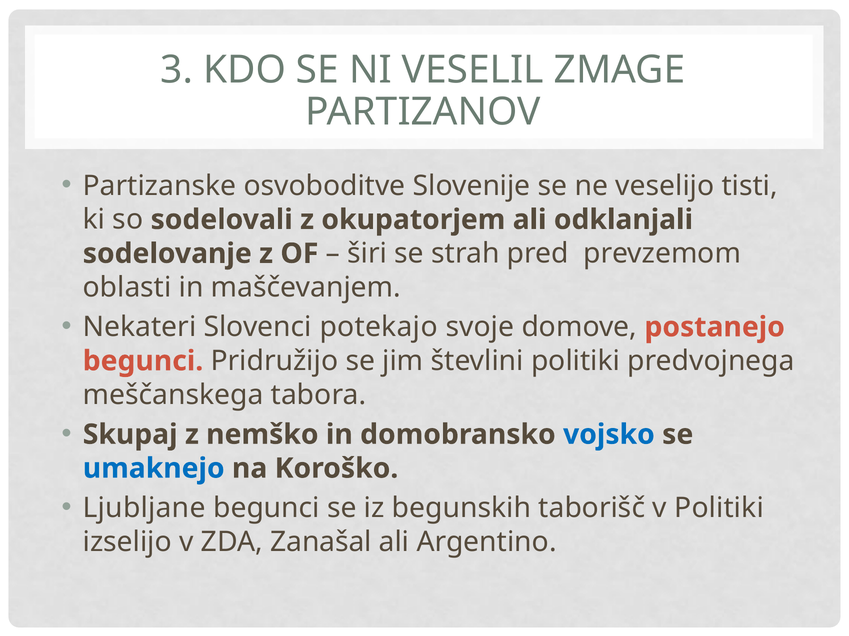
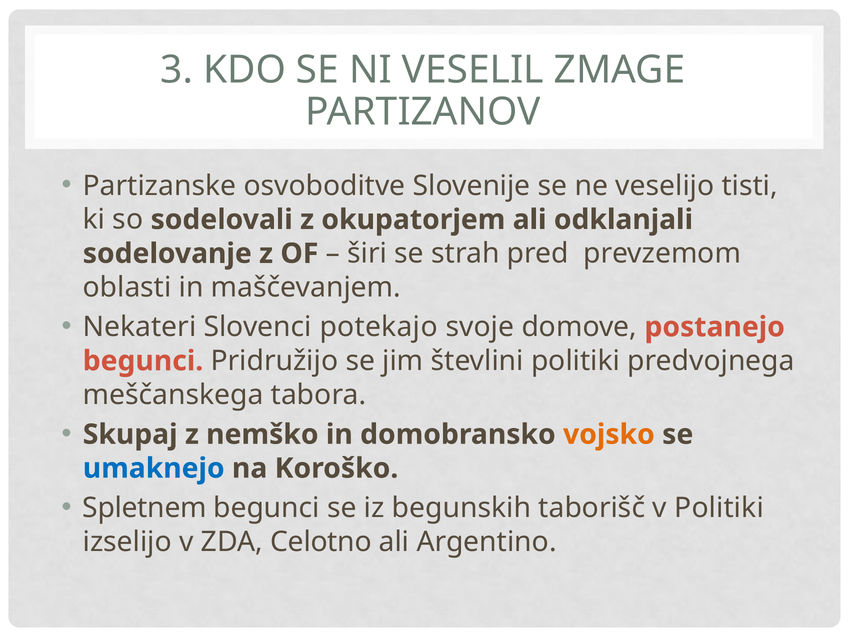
vojsko colour: blue -> orange
Ljubljane: Ljubljane -> Spletnem
Zanašal: Zanašal -> Celotno
